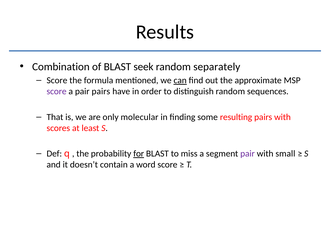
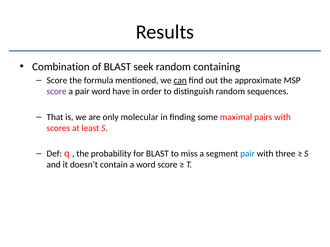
separately: separately -> containing
pair pairs: pairs -> word
resulting: resulting -> maximal
for underline: present -> none
pair at (248, 154) colour: purple -> blue
small: small -> three
